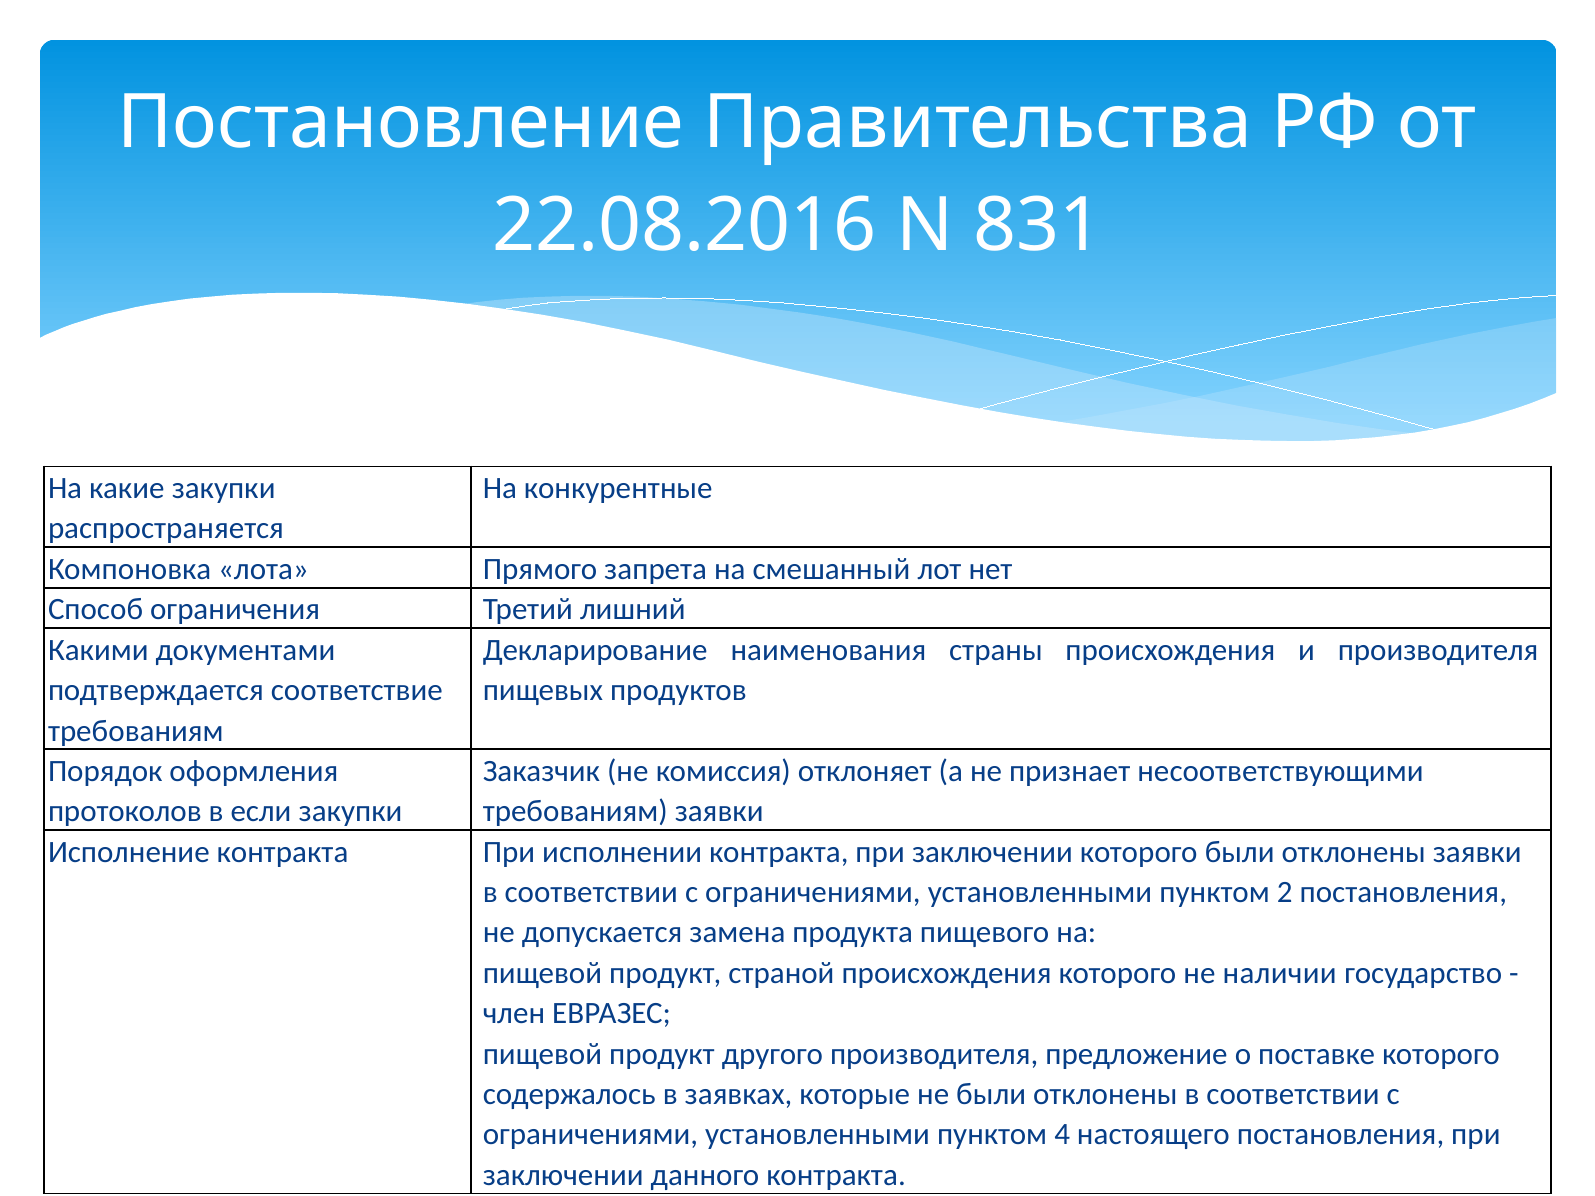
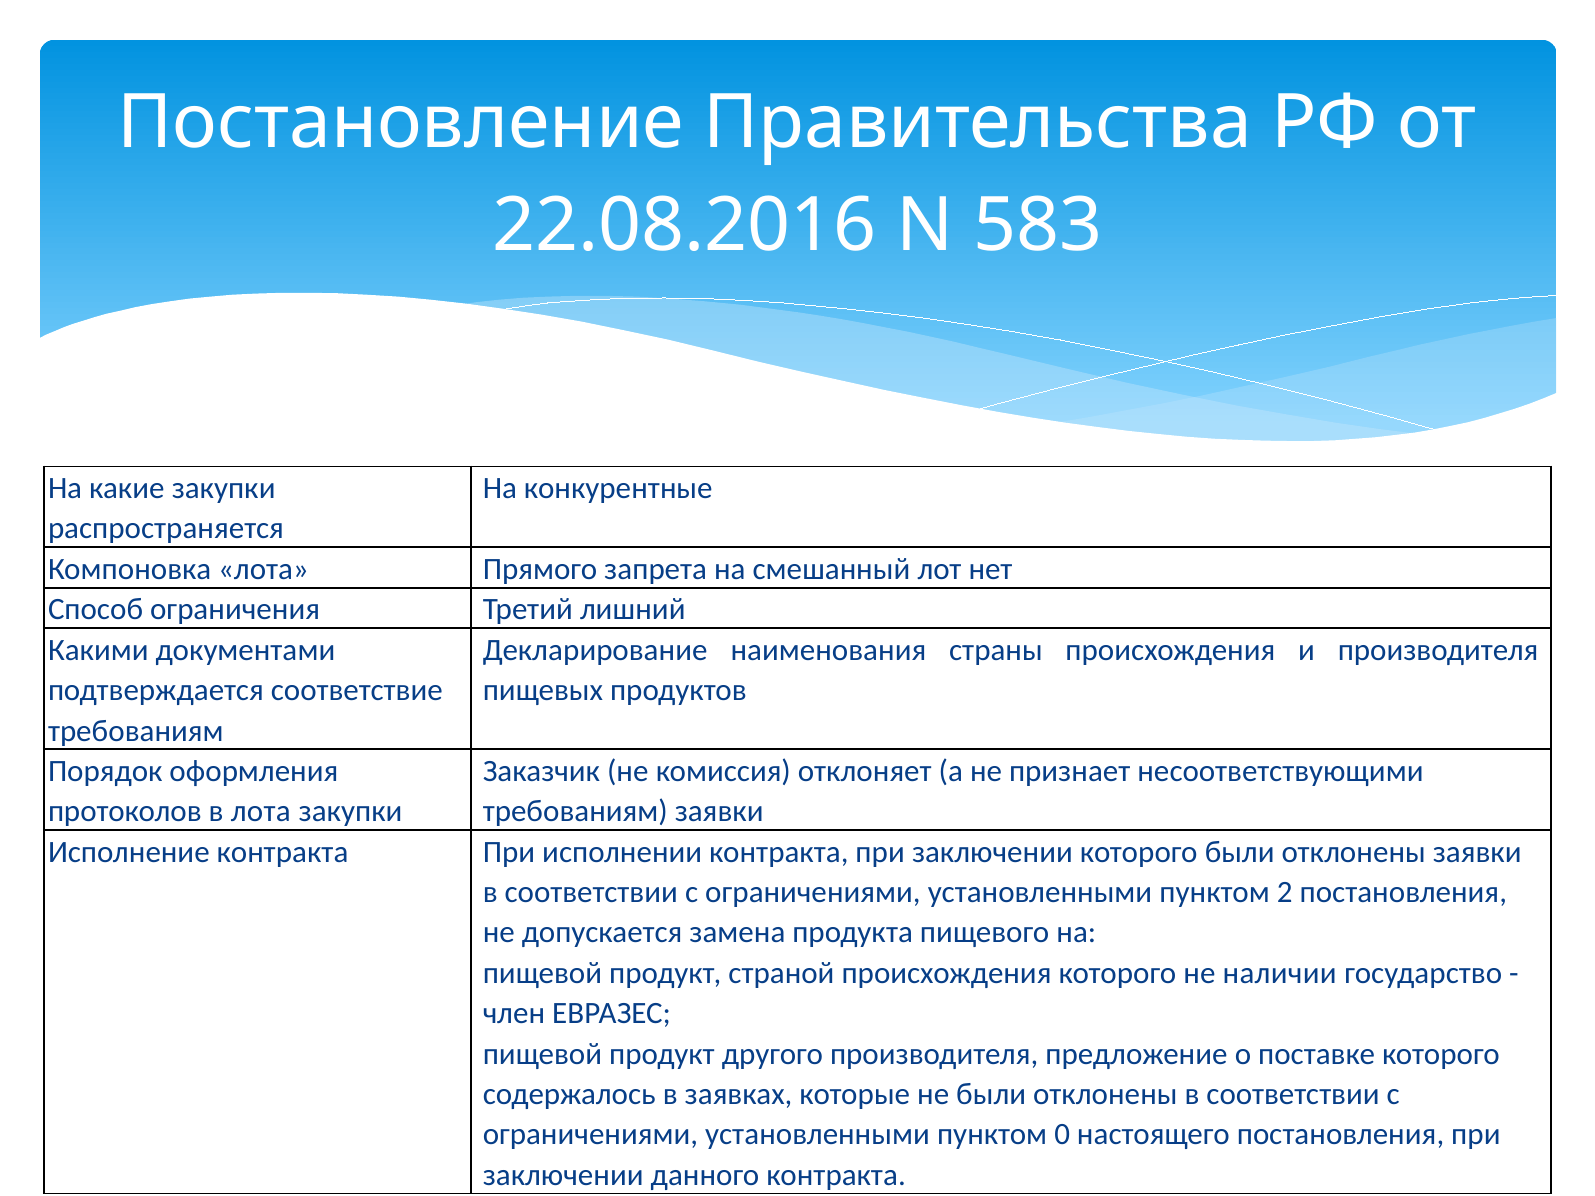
831: 831 -> 583
в если: если -> лота
4: 4 -> 0
